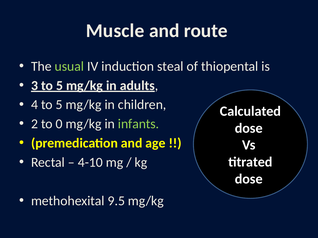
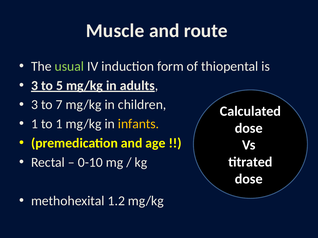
steal: steal -> form
4 at (34, 105): 4 -> 3
5 at (59, 105): 5 -> 7
2 at (34, 124): 2 -> 1
to 0: 0 -> 1
infants colour: light green -> yellow
4-10: 4-10 -> 0-10
9.5: 9.5 -> 1.2
